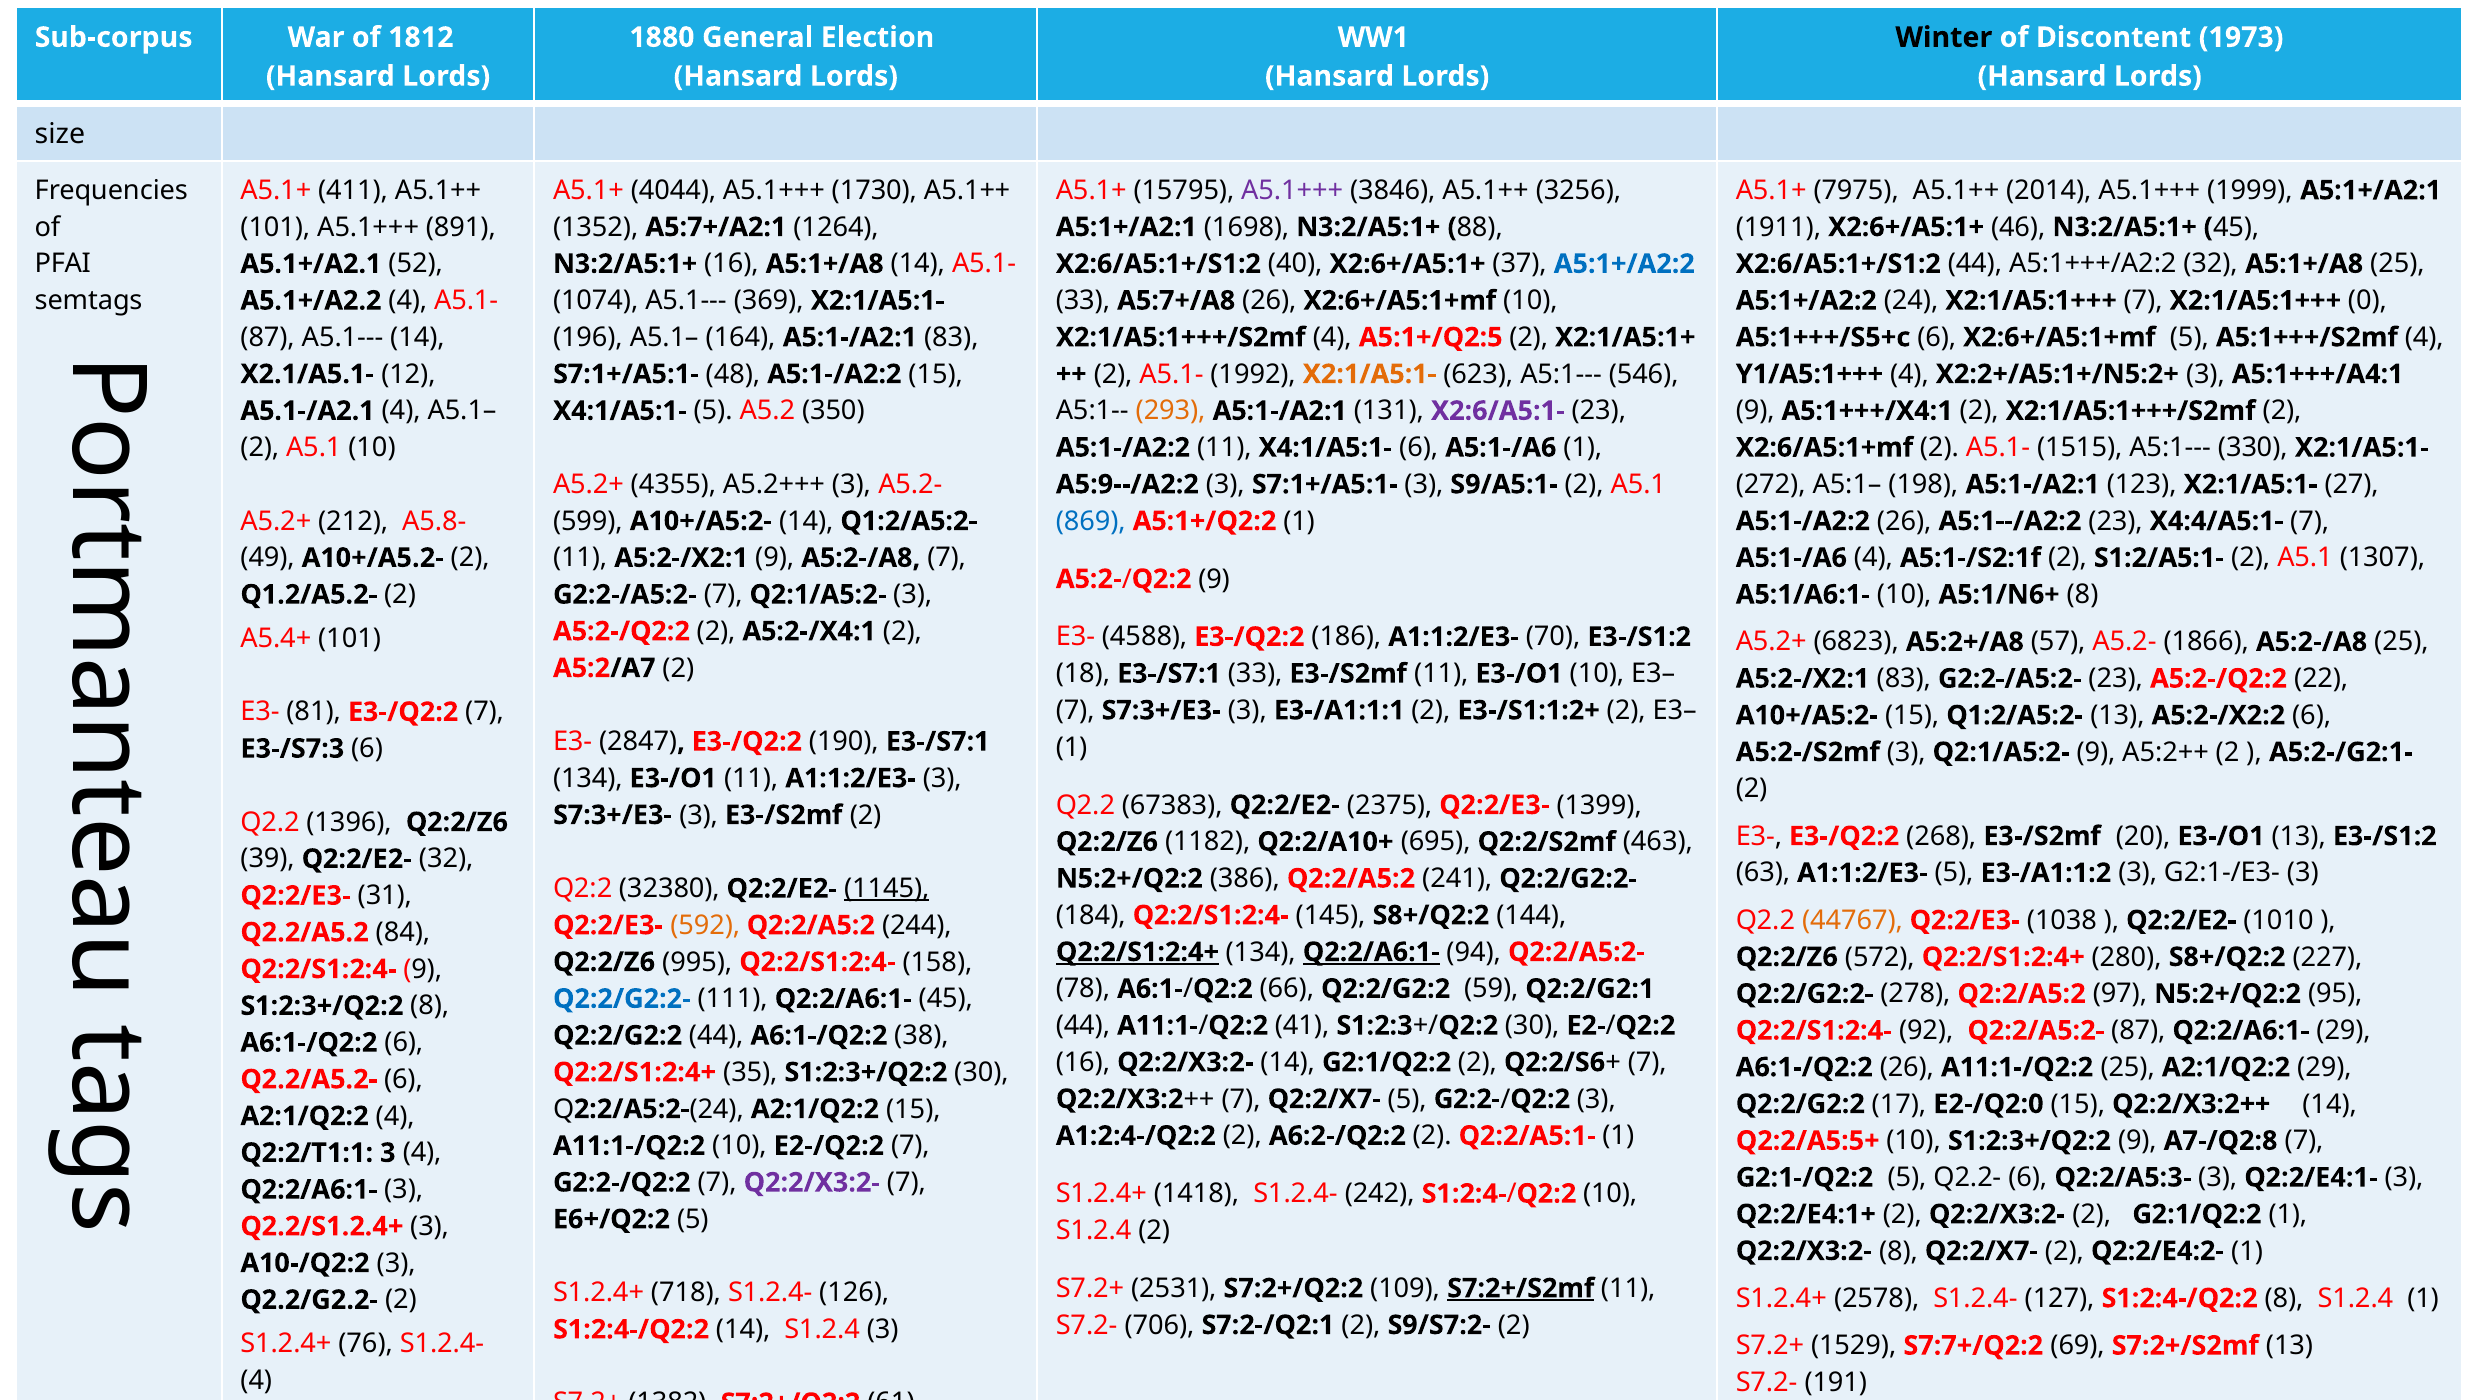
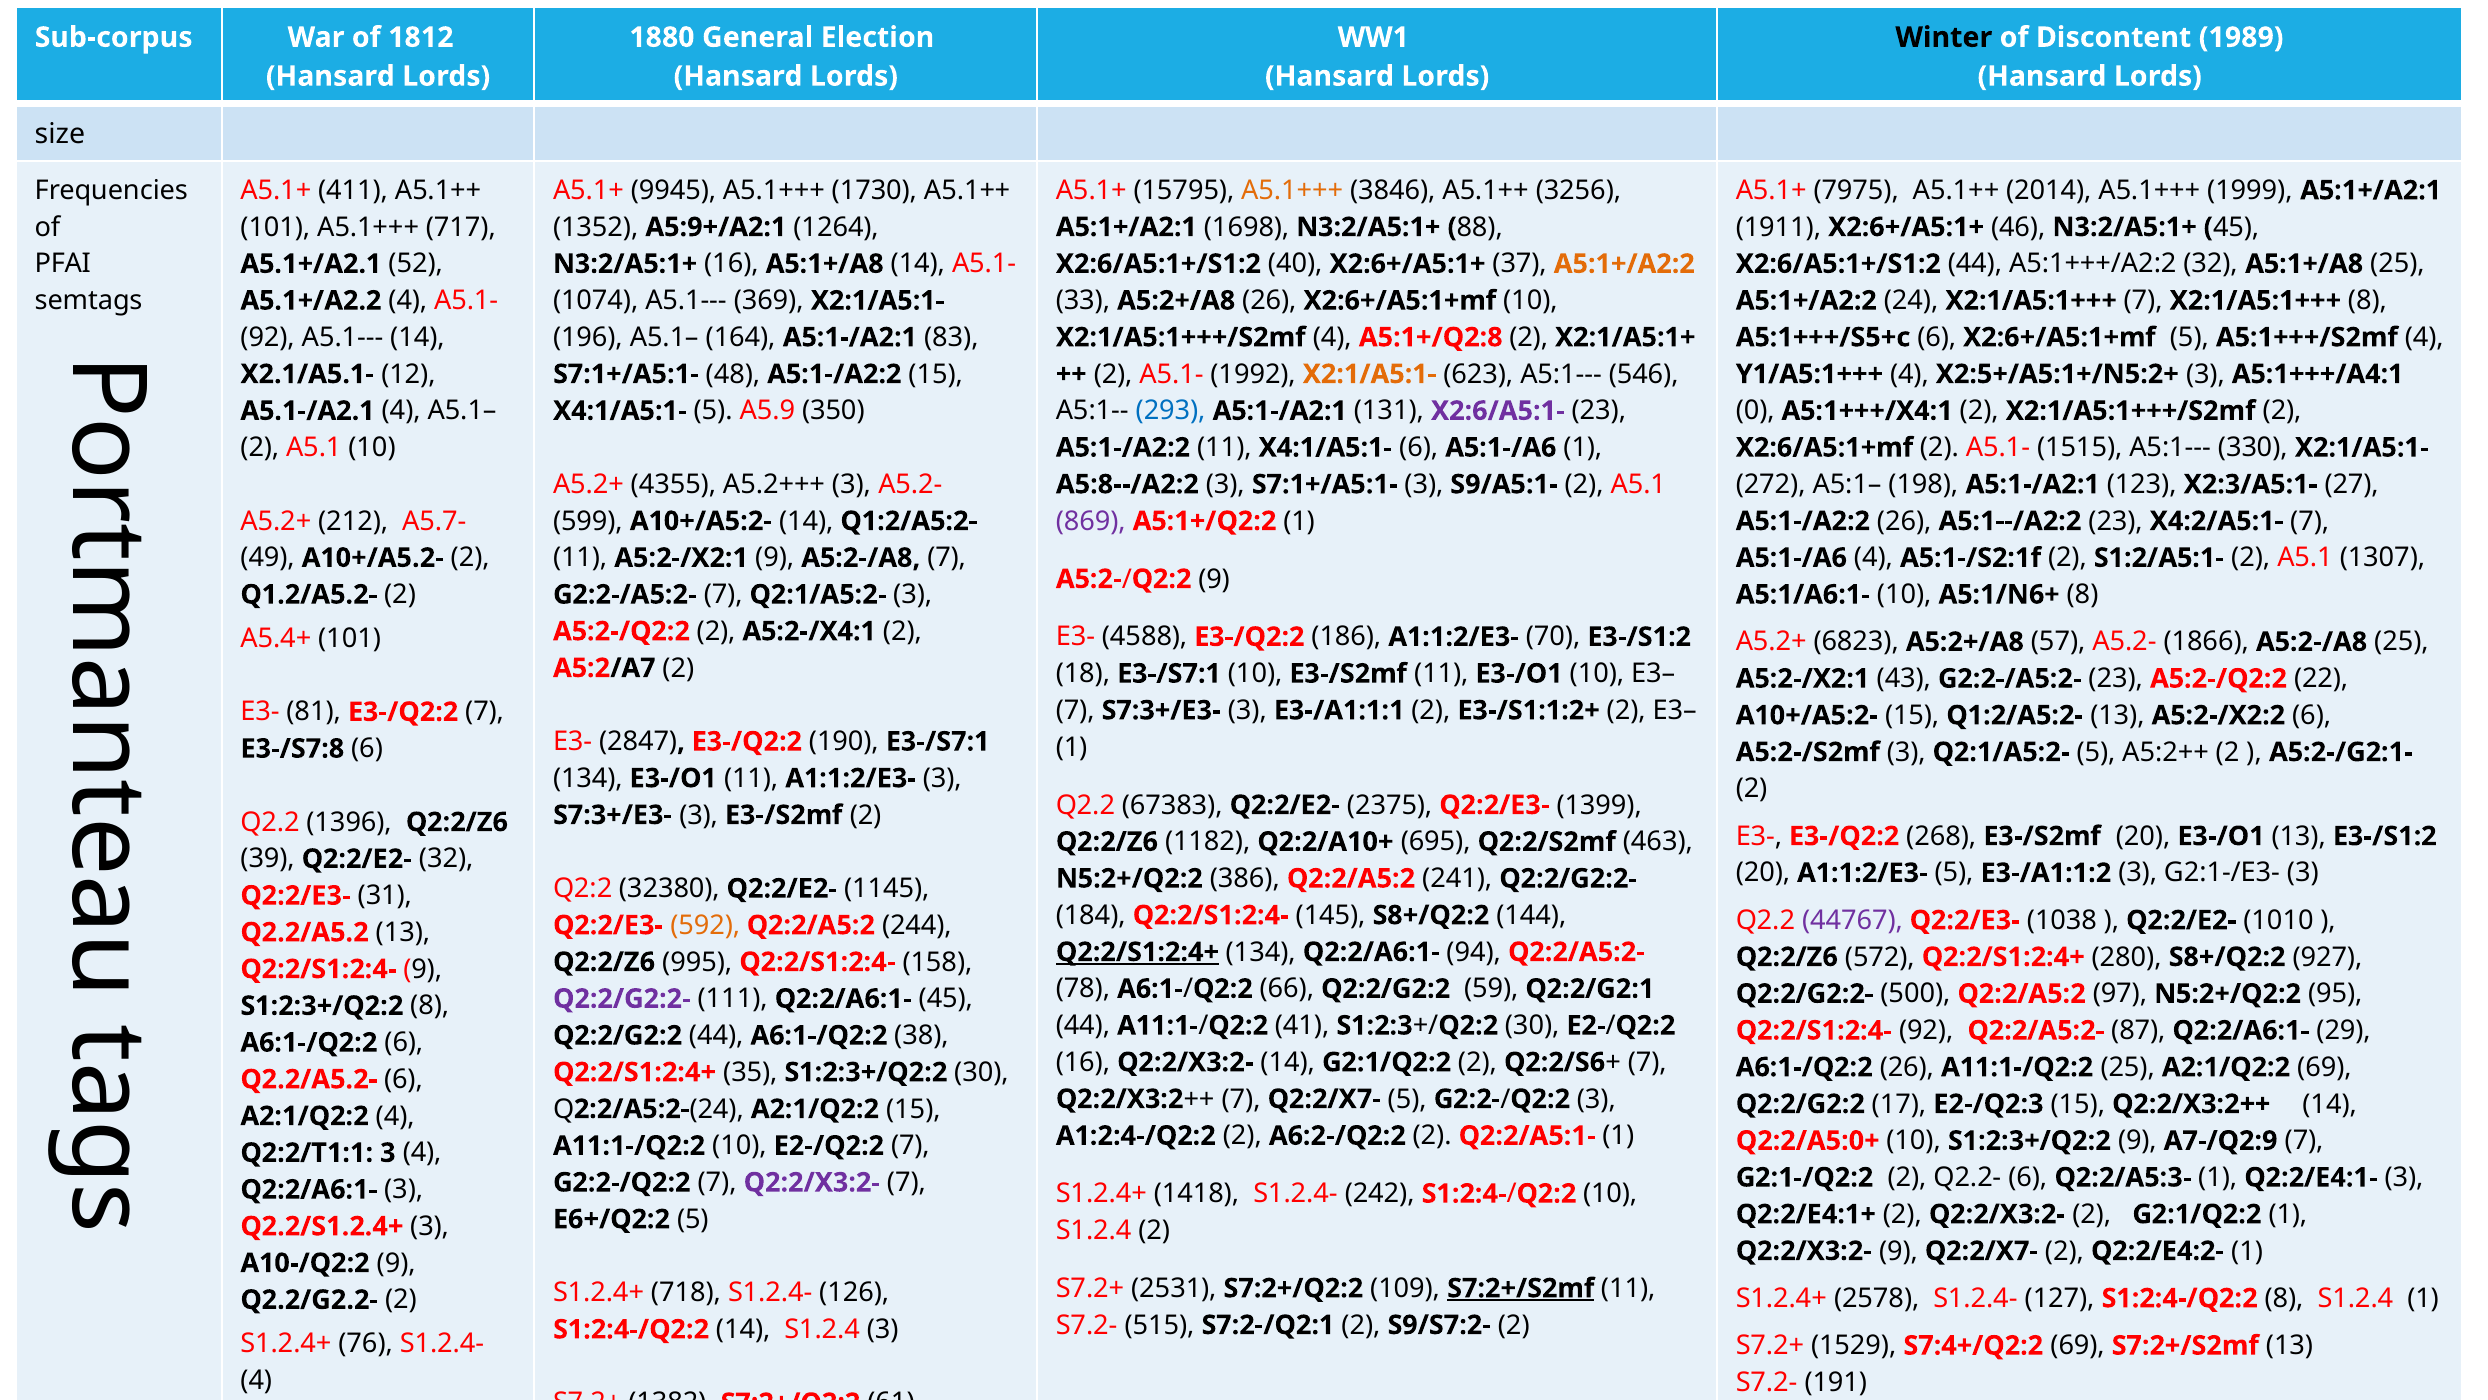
1973: 1973 -> 1989
4044: 4044 -> 9945
A5.1+++ at (1292, 190) colour: purple -> orange
891: 891 -> 717
A5:7+/A2:1: A5:7+/A2:1 -> A5:9+/A2:1
A5:1+/A2:2 at (1624, 264) colour: blue -> orange
33 A5:7+/A8: A5:7+/A8 -> A5:2+/A8
X2:1/A5:1+++ 0: 0 -> 8
87 at (268, 337): 87 -> 92
A5:1+/Q2:5: A5:1+/Q2:5 -> A5:1+/Q2:8
X2:2+/A5:1+/N5:2+: X2:2+/A5:1+/N5:2+ -> X2:5+/A5:1+/N5:2+
293 colour: orange -> blue
9 at (1755, 411): 9 -> 0
A5.2: A5.2 -> A5.9
123 X2:1/A5:1-: X2:1/A5:1- -> X2:3/A5:1-
A5:9--/A2:2: A5:9--/A2:2 -> A5:8--/A2:2
A5.8-: A5.8- -> A5.7-
869 colour: blue -> purple
X4:4/A5:1-: X4:4/A5:1- -> X4:2/A5:1-
E3-/S7:1 33: 33 -> 10
A5:2-/X2:1 83: 83 -> 43
E3-/S7:3: E3-/S7:3 -> E3-/S7:8
Q2:1/A5:2- 9: 9 -> 5
63 at (1763, 873): 63 -> 20
1145 underline: present -> none
44767 colour: orange -> purple
Q2.2/A5.2 84: 84 -> 13
Q2:2/A6:1- at (1371, 952) underline: present -> none
S8+/Q2:2 227: 227 -> 927
278: 278 -> 500
Q2:2/G2:2- at (622, 998) colour: blue -> purple
A2:1/Q2:2 29: 29 -> 69
E2-/Q2:0: E2-/Q2:0 -> E2-/Q2:3
Q2:2/A5:5+: Q2:2/A5:5+ -> Q2:2/A5:0+
A7-/Q2:8: A7-/Q2:8 -> A7-/Q2:9
G2:1-/Q2:2 5: 5 -> 2
Q2:2/A5:3- 3: 3 -> 1
Q2:2/X3:2- 8: 8 -> 9
A10-/Q2:2 3: 3 -> 9
706: 706 -> 515
S7:7+/Q2:2: S7:7+/Q2:2 -> S7:4+/Q2:2
